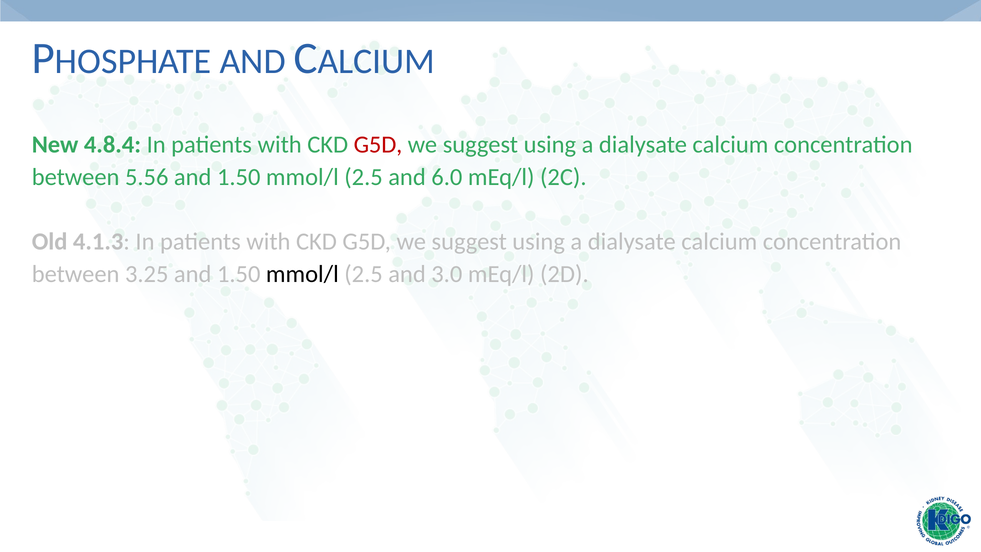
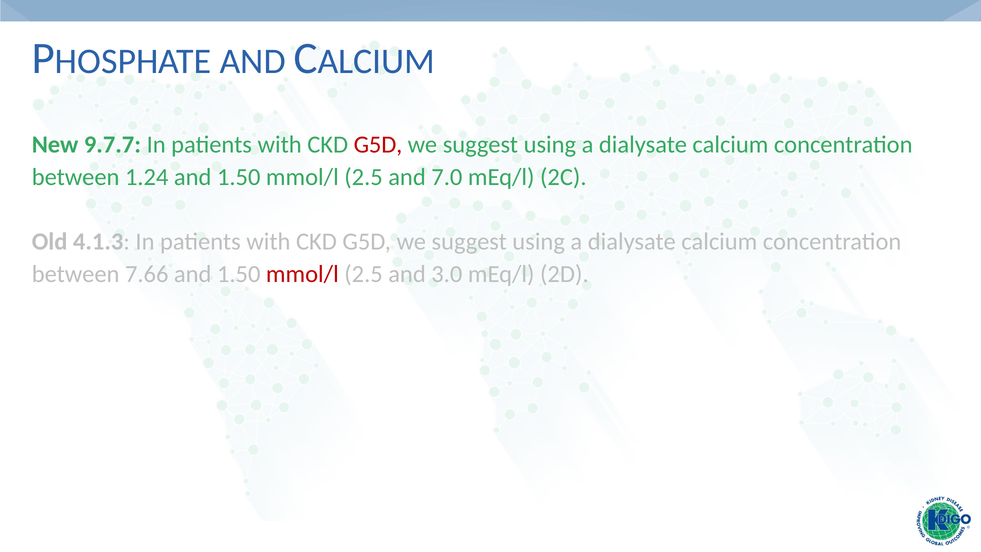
4.8.4: 4.8.4 -> 9.7.7
5.56: 5.56 -> 1.24
6.0: 6.0 -> 7.0
3.25: 3.25 -> 7.66
mmol/l at (302, 274) colour: black -> red
